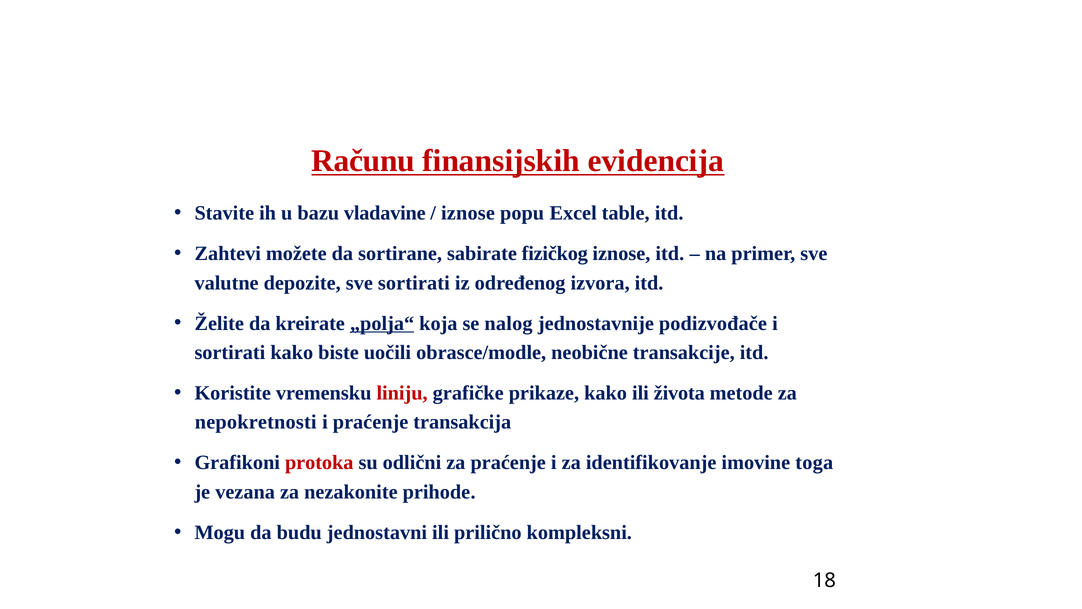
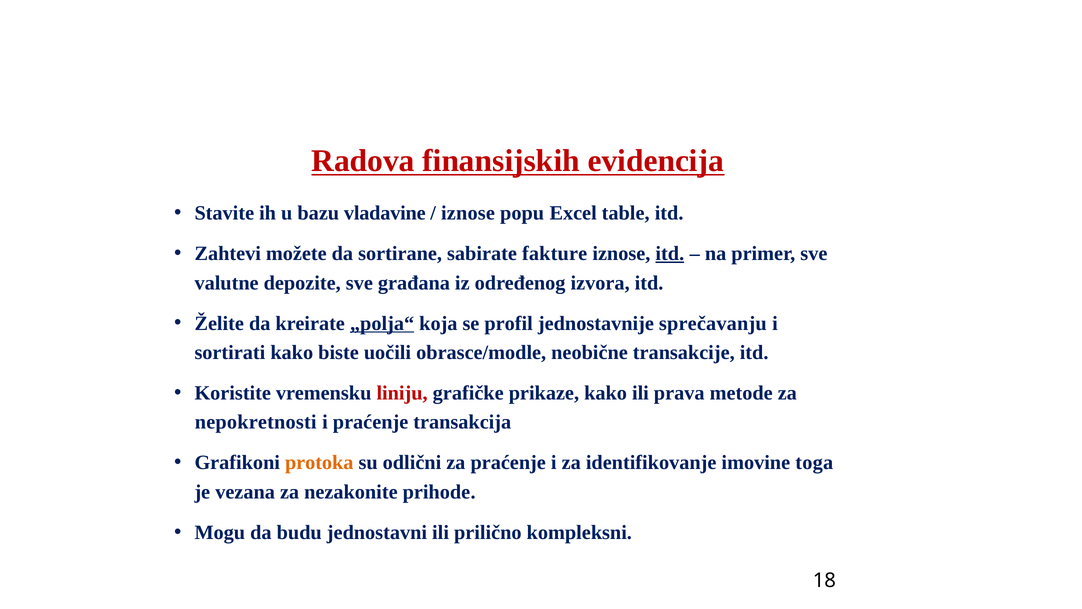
Računu: Računu -> Radova
fizičkog: fizičkog -> fakture
itd at (670, 253) underline: none -> present
sve sortirati: sortirati -> građana
nalog: nalog -> profil
podizvođače: podizvođače -> sprečavanju
života: života -> prava
protoka colour: red -> orange
